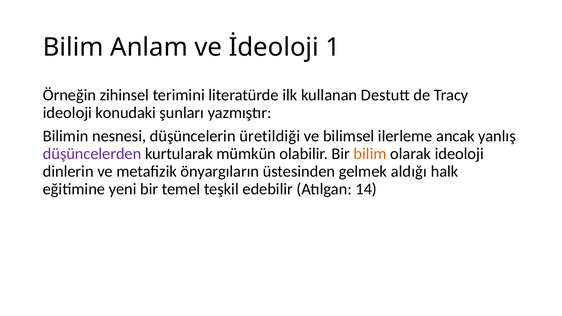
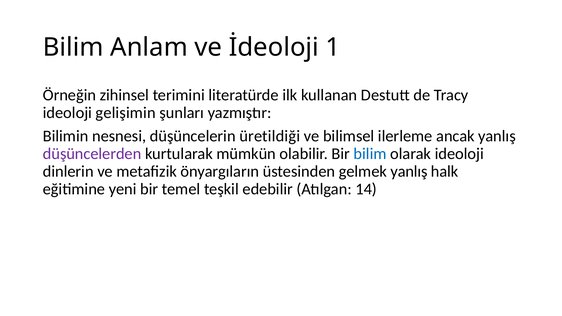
konudaki: konudaki -> gelişimin
bilim at (370, 154) colour: orange -> blue
gelmek aldığı: aldığı -> yanlış
